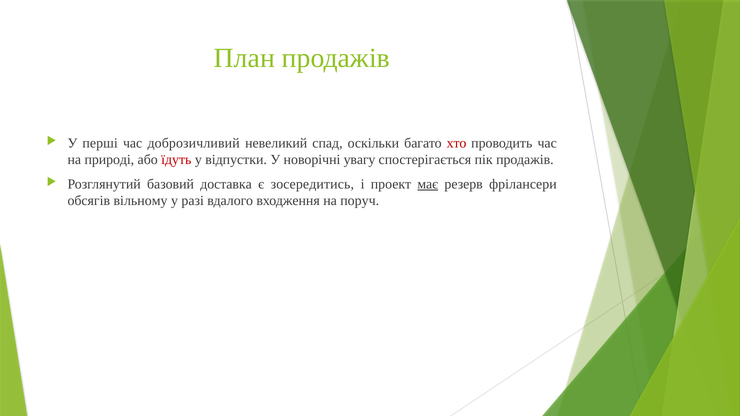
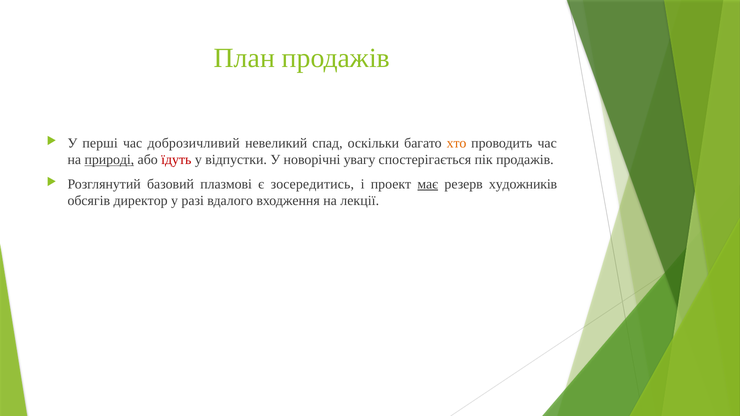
хто colour: red -> orange
природі underline: none -> present
доставка: доставка -> плазмові
фрілансери: фрілансери -> художників
вільному: вільному -> директор
поруч: поруч -> лекції
